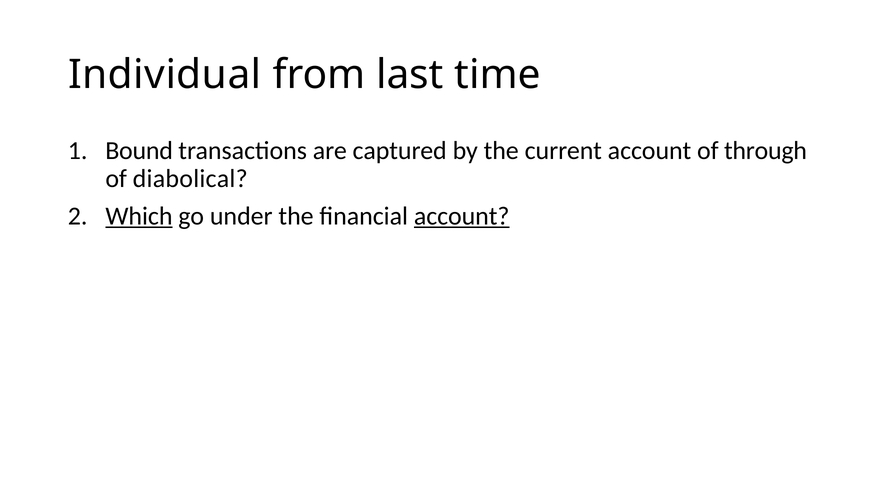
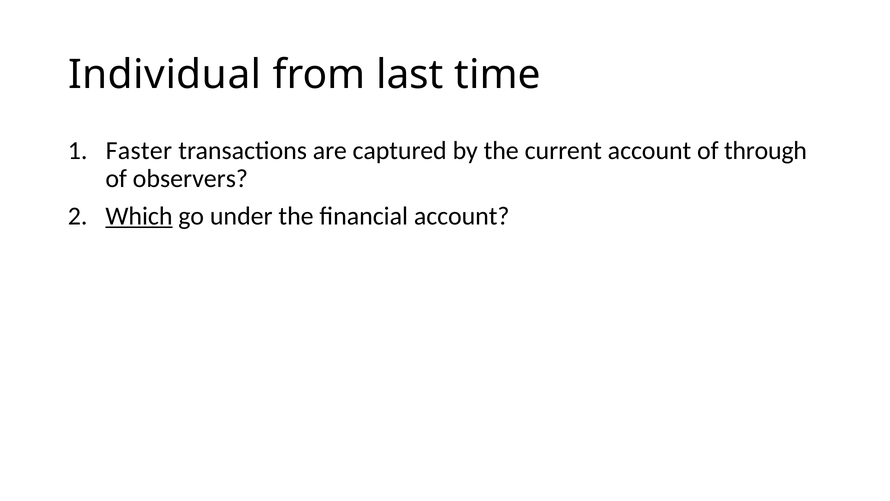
Bound: Bound -> Faster
diabolical: diabolical -> observers
account at (462, 216) underline: present -> none
